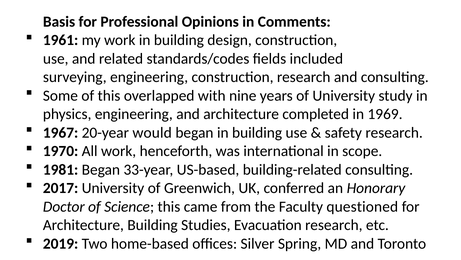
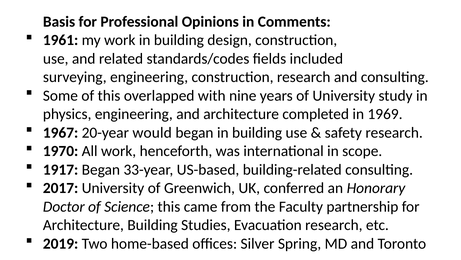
1981: 1981 -> 1917
questioned: questioned -> partnership
